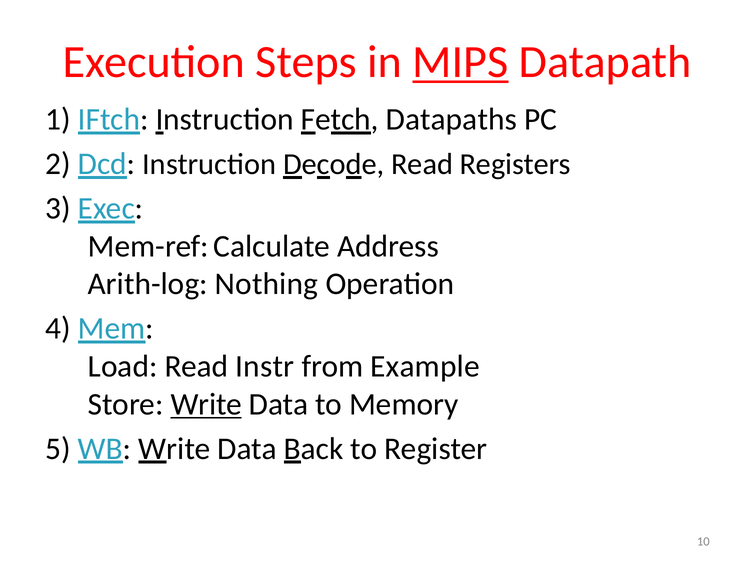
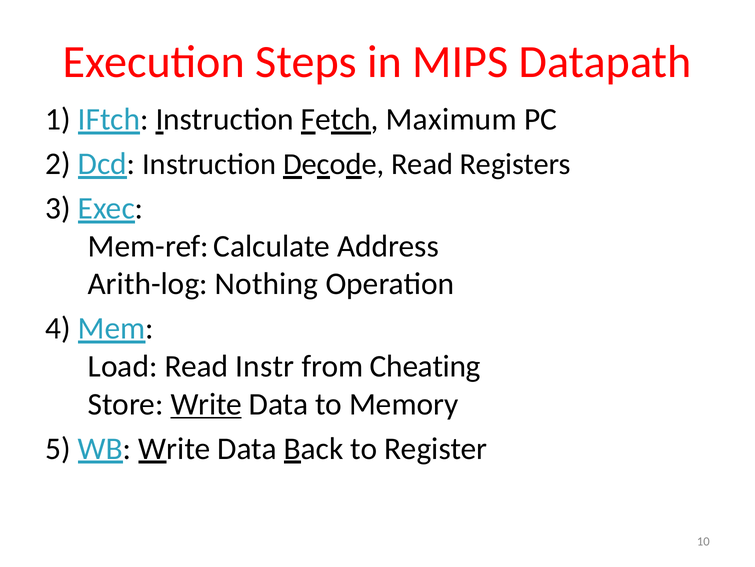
MIPS underline: present -> none
Datapaths: Datapaths -> Maximum
Example: Example -> Cheating
